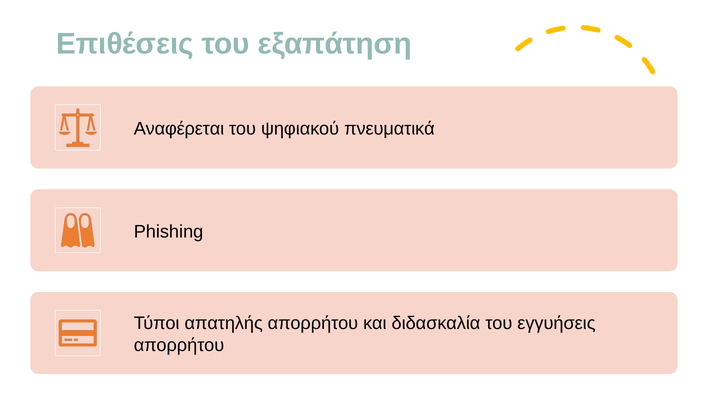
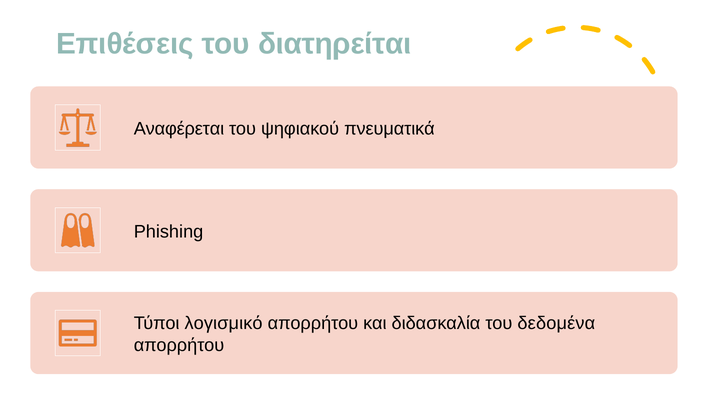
εξαπάτηση: εξαπάτηση -> διατηρείται
απατηλής: απατηλής -> λογισμικό
εγγυήσεις: εγγυήσεις -> δεδομένα
